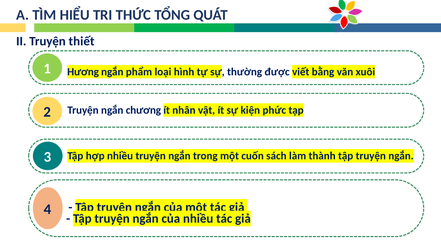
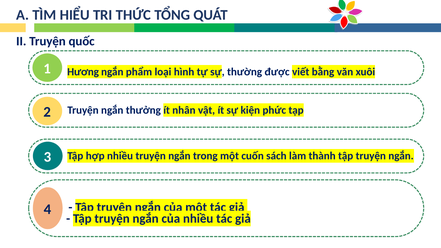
thiết: thiết -> quốc
chương: chương -> thưởng
